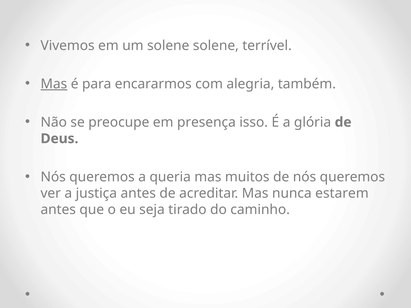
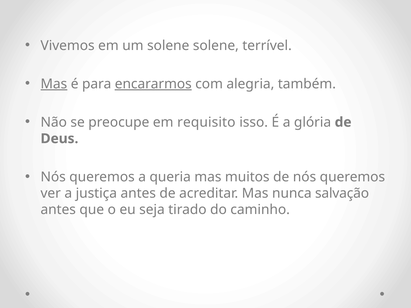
encararmos underline: none -> present
presença: presença -> requisito
estarem: estarem -> salvação
